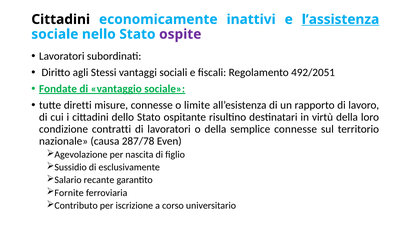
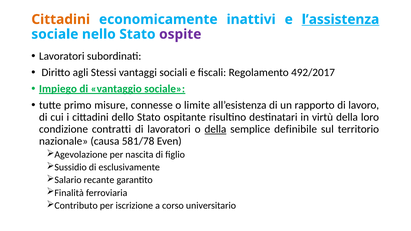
Cittadini at (61, 19) colour: black -> orange
492/2051: 492/2051 -> 492/2017
Fondate: Fondate -> Impiego
diretti: diretti -> primo
della at (215, 129) underline: none -> present
semplice connesse: connesse -> definibile
287/78: 287/78 -> 581/78
Fornite: Fornite -> Finalità
